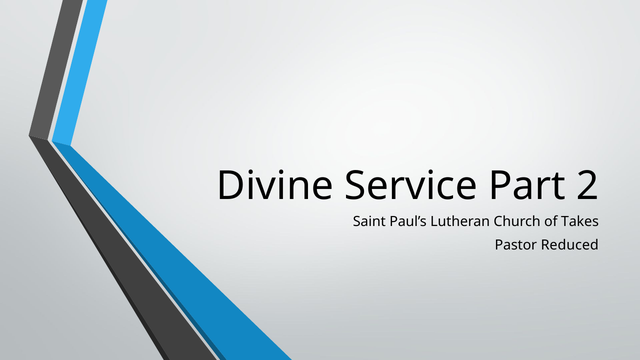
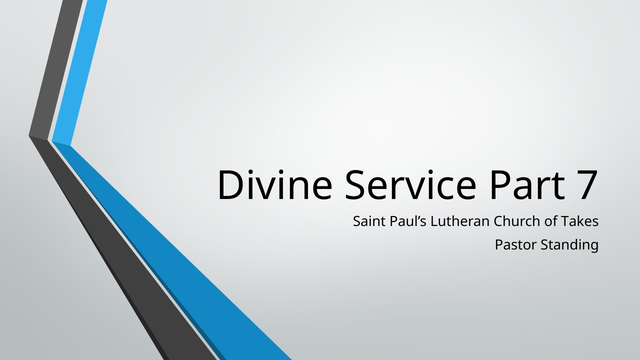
2: 2 -> 7
Reduced: Reduced -> Standing
